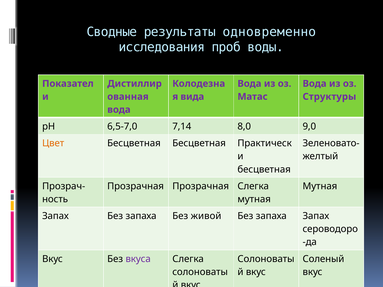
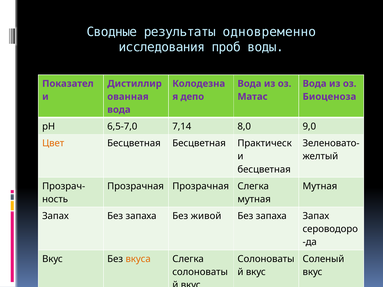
вида: вида -> депо
Структуры: Структуры -> Биоценоза
вкуса colour: purple -> orange
